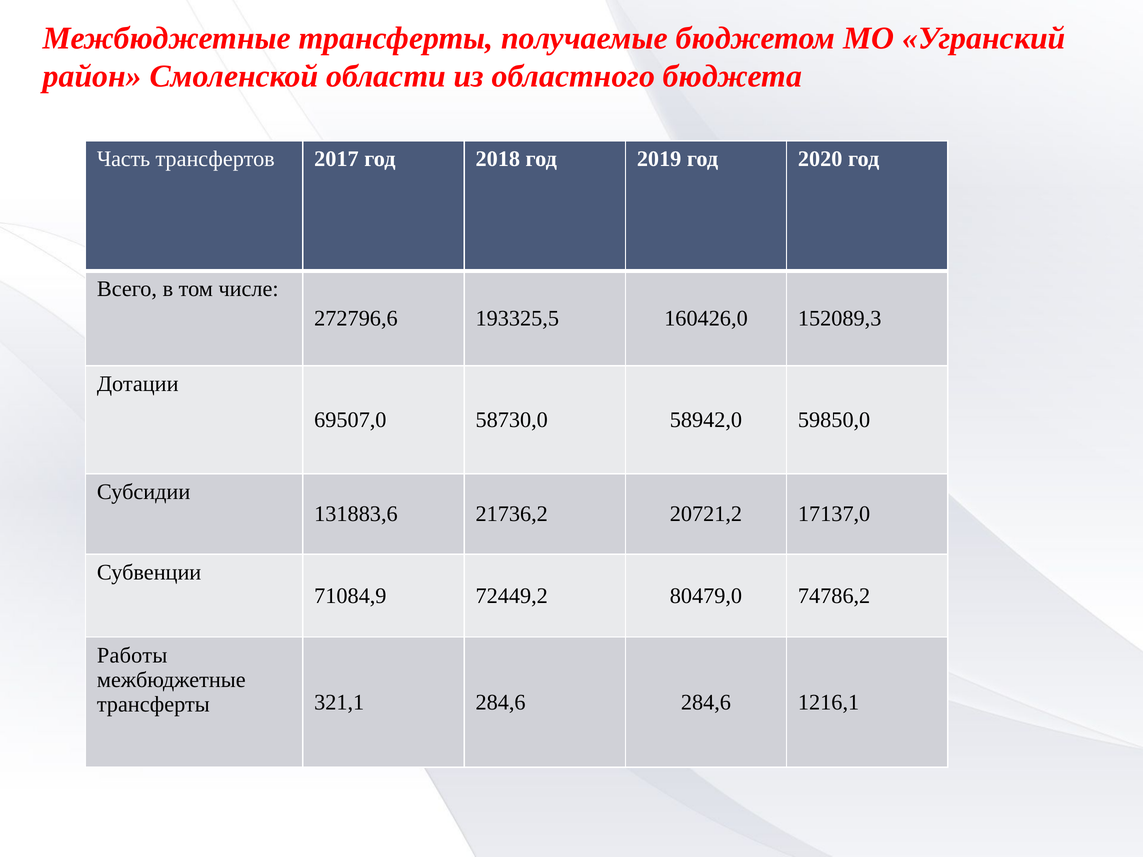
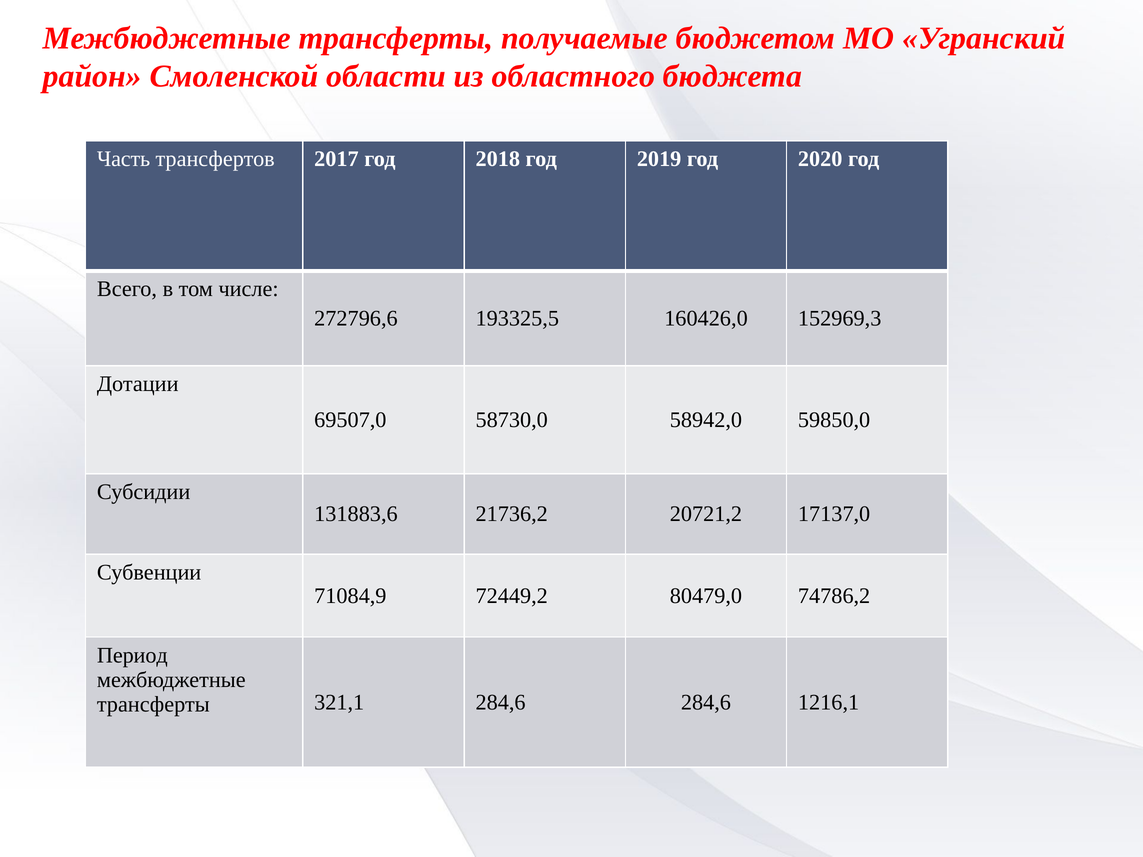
152089,3: 152089,3 -> 152969,3
Работы: Работы -> Период
